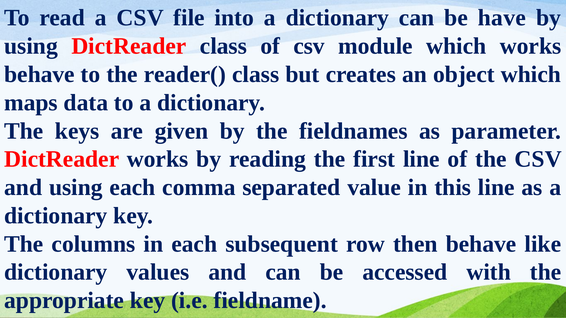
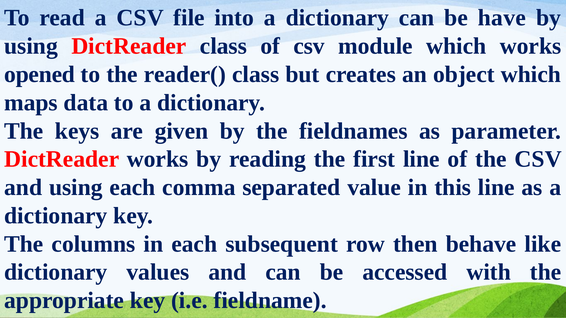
behave at (39, 74): behave -> opened
